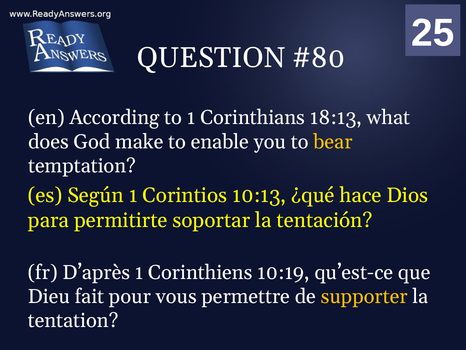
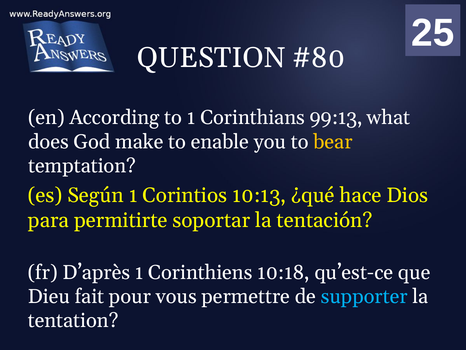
18:13: 18:13 -> 99:13
10:19: 10:19 -> 10:18
supporter colour: yellow -> light blue
